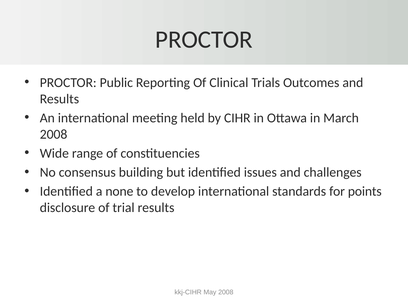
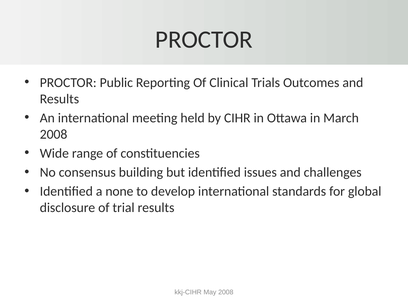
points: points -> global
